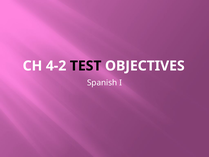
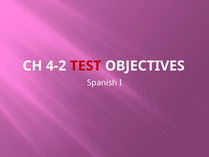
TEST colour: black -> red
